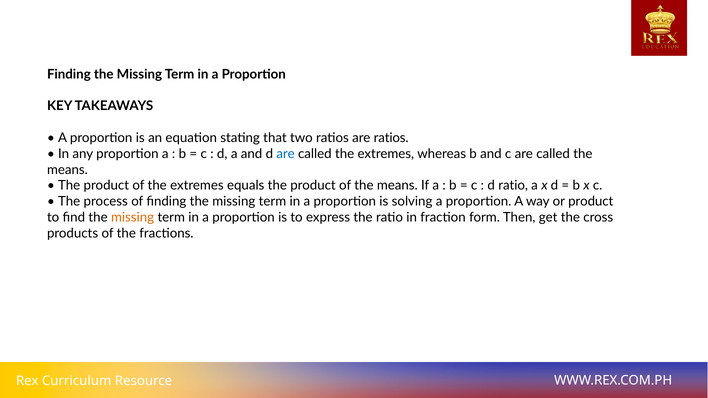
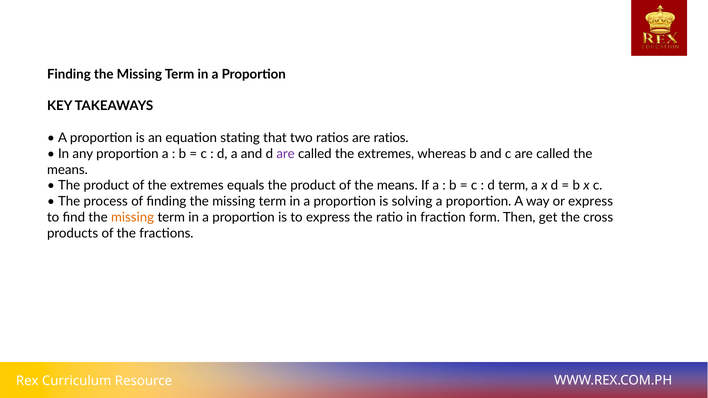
are at (286, 154) colour: blue -> purple
d ratio: ratio -> term
or product: product -> express
